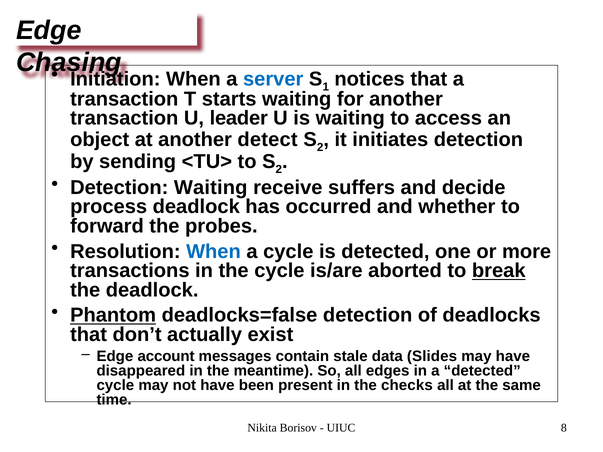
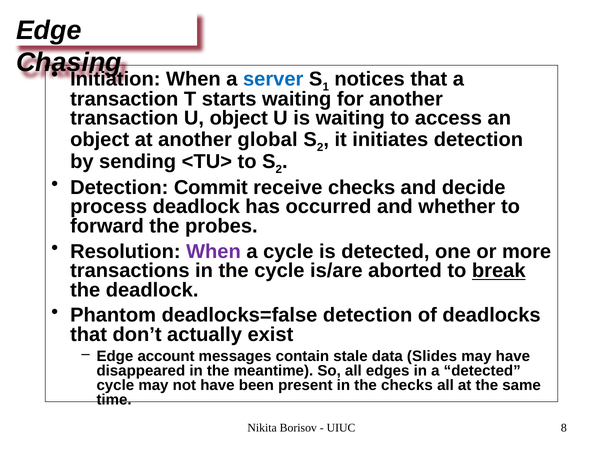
U leader: leader -> object
detect: detect -> global
Detection Waiting: Waiting -> Commit
receive suffers: suffers -> checks
When at (213, 252) colour: blue -> purple
Phantom underline: present -> none
